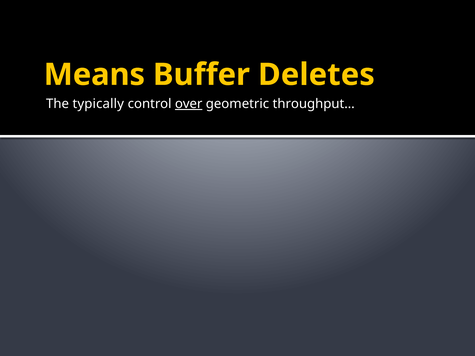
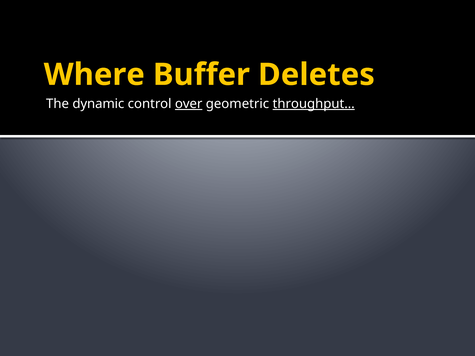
Means: Means -> Where
typically: typically -> dynamic
throughput… underline: none -> present
